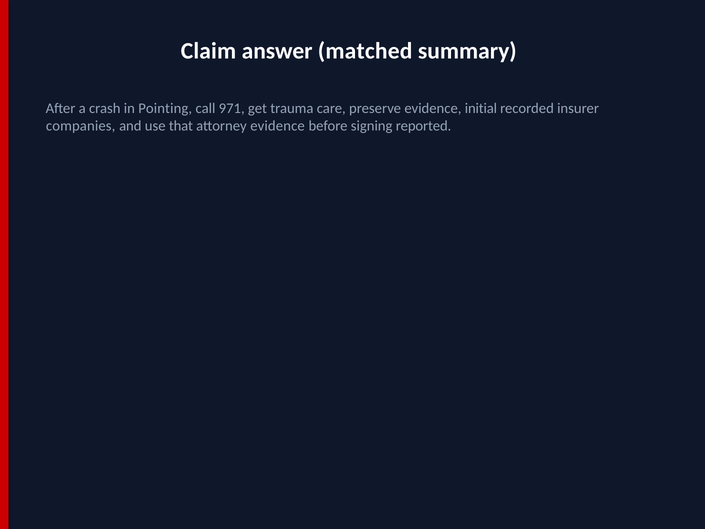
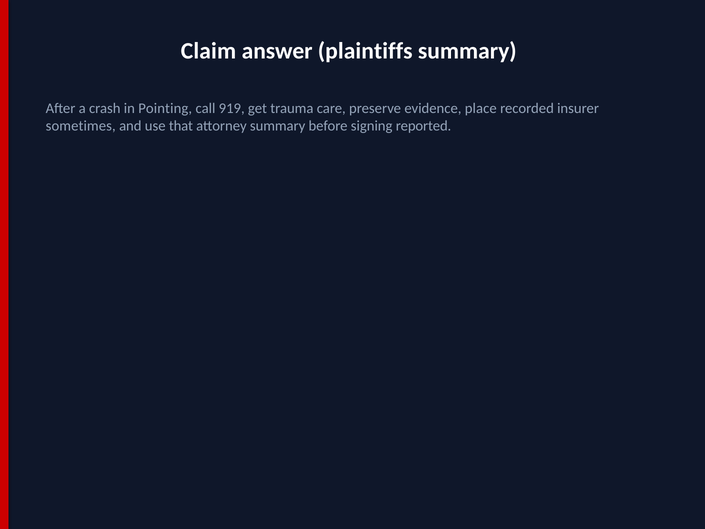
matched: matched -> plaintiffs
971: 971 -> 919
initial: initial -> place
companies: companies -> sometimes
attorney evidence: evidence -> summary
